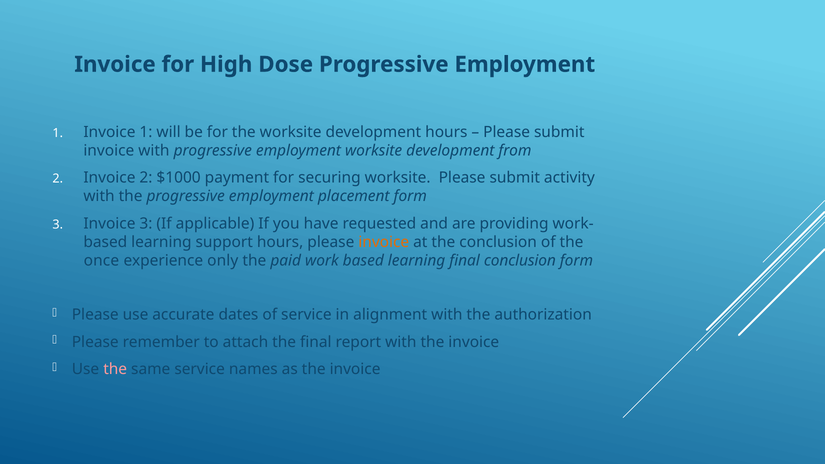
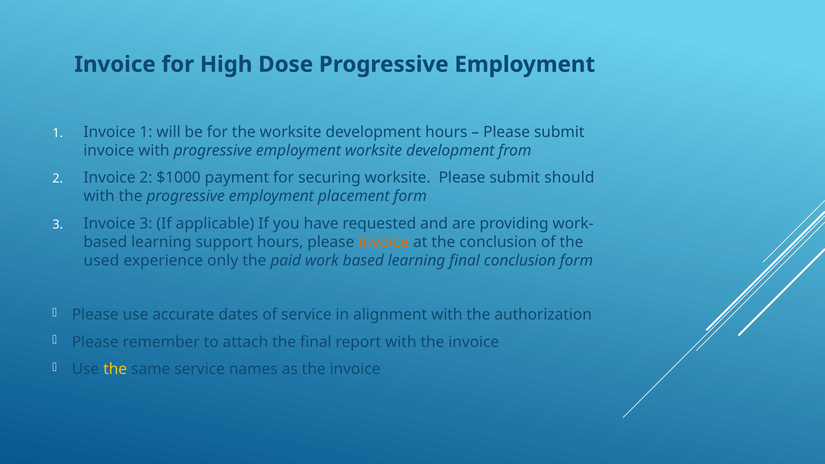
activity: activity -> should
once: once -> used
the at (115, 369) colour: pink -> yellow
